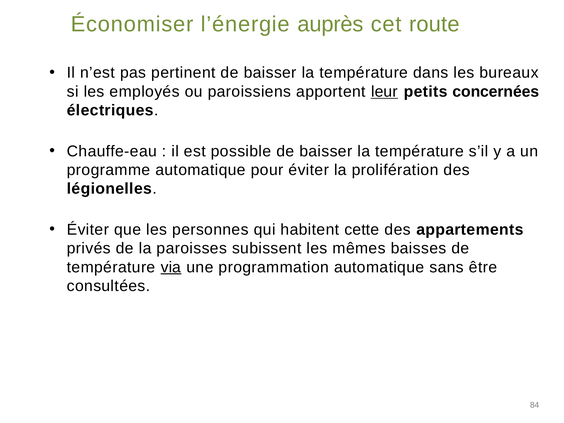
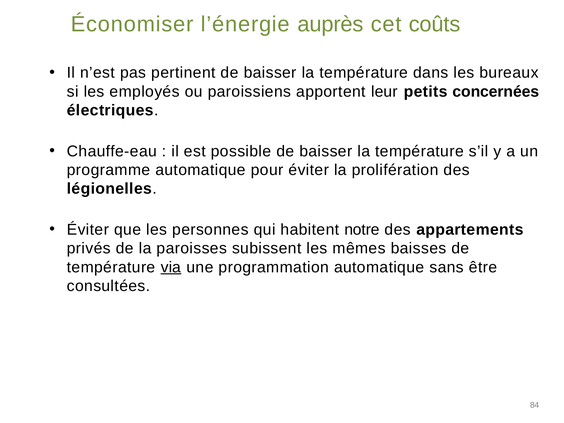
route: route -> coûts
leur underline: present -> none
cette: cette -> notre
